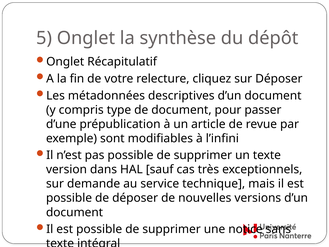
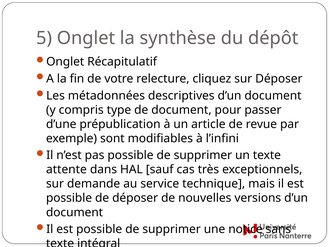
version: version -> attente
